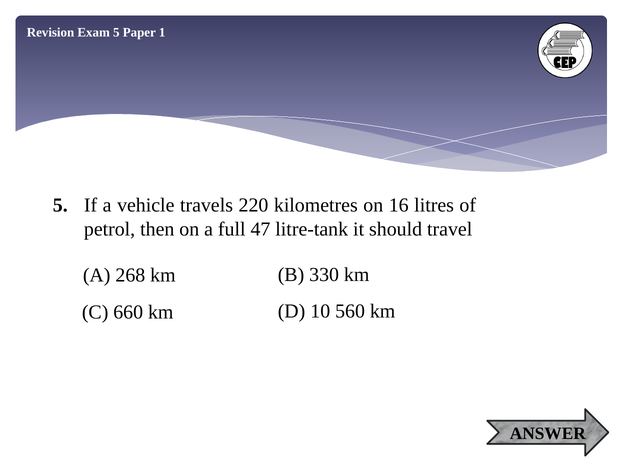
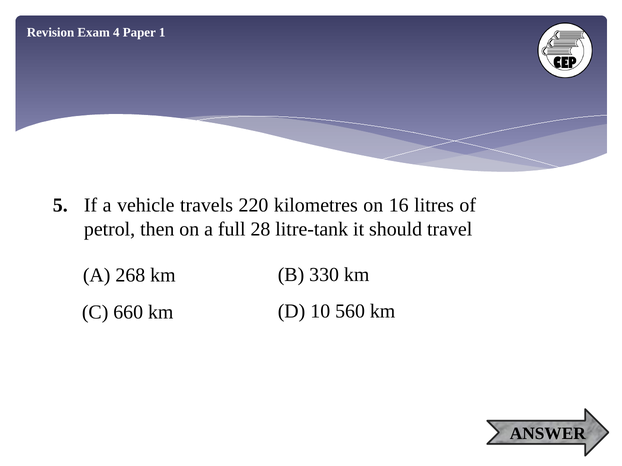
Exam 5: 5 -> 4
47: 47 -> 28
